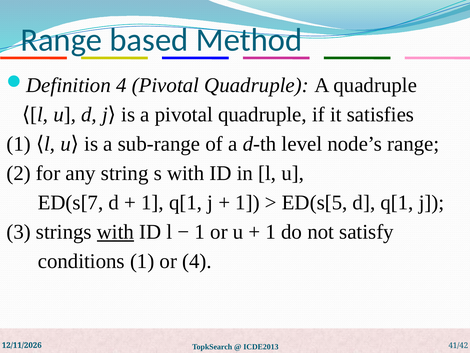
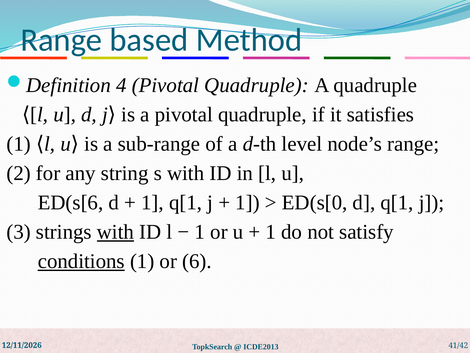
ED(s[7: ED(s[7 -> ED(s[6
ED(s[5: ED(s[5 -> ED(s[0
conditions underline: none -> present
or 4: 4 -> 6
